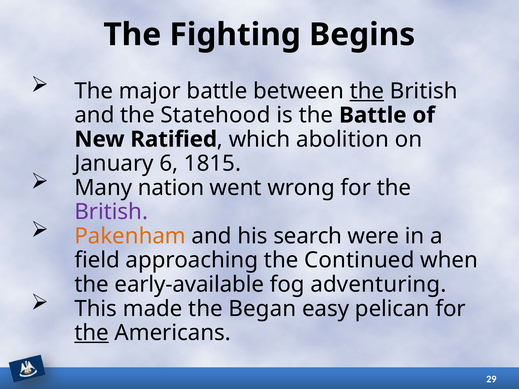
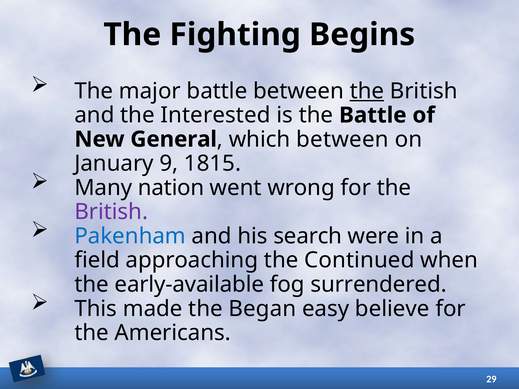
Statehood: Statehood -> Interested
Ratified: Ratified -> General
which abolition: abolition -> between
6: 6 -> 9
Pakenham colour: orange -> blue
adventuring: adventuring -> surrendered
pelican: pelican -> believe
the at (92, 333) underline: present -> none
